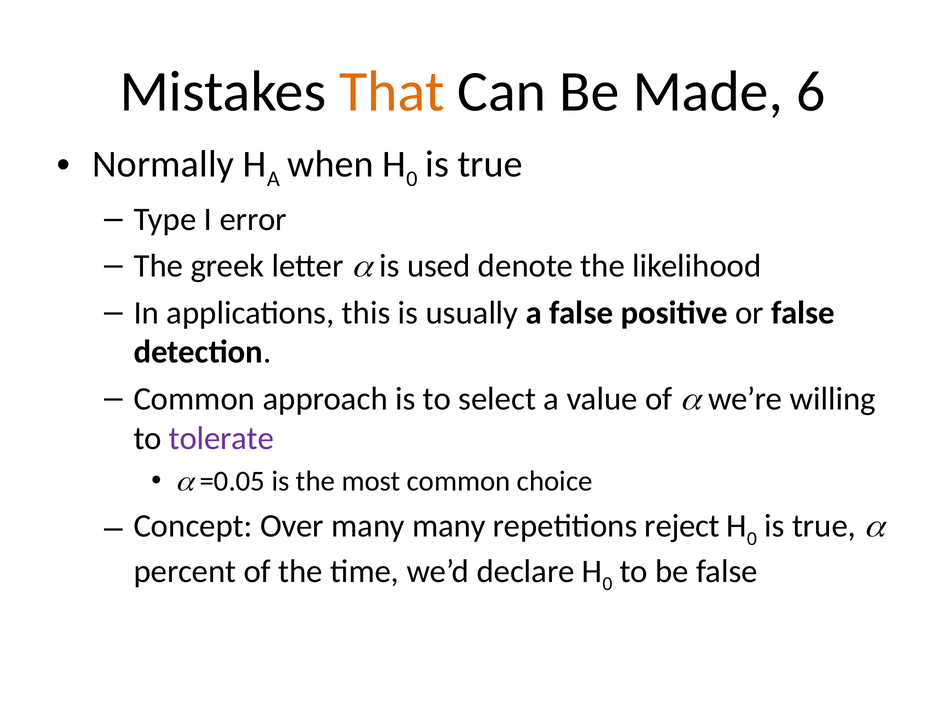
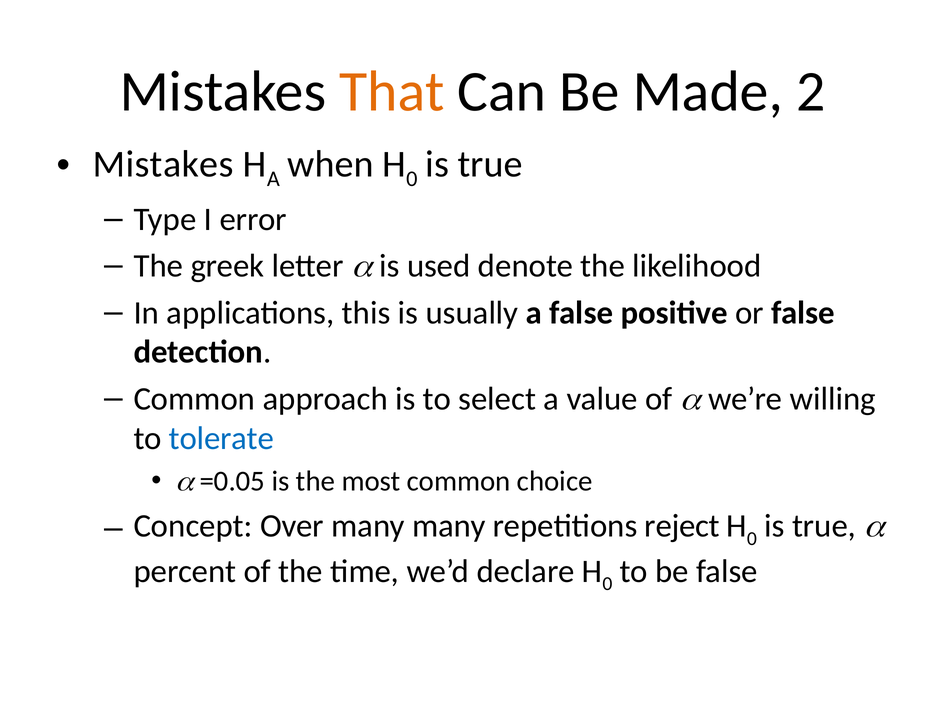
6: 6 -> 2
Normally at (163, 164): Normally -> Mistakes
tolerate colour: purple -> blue
